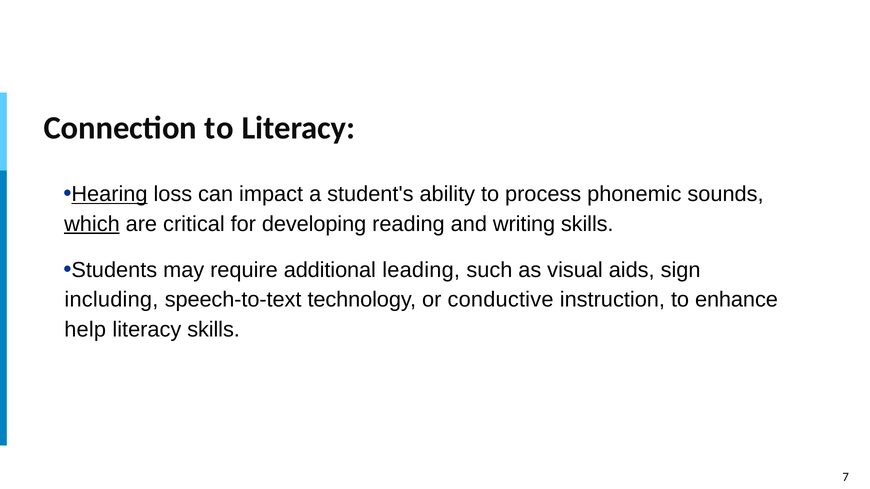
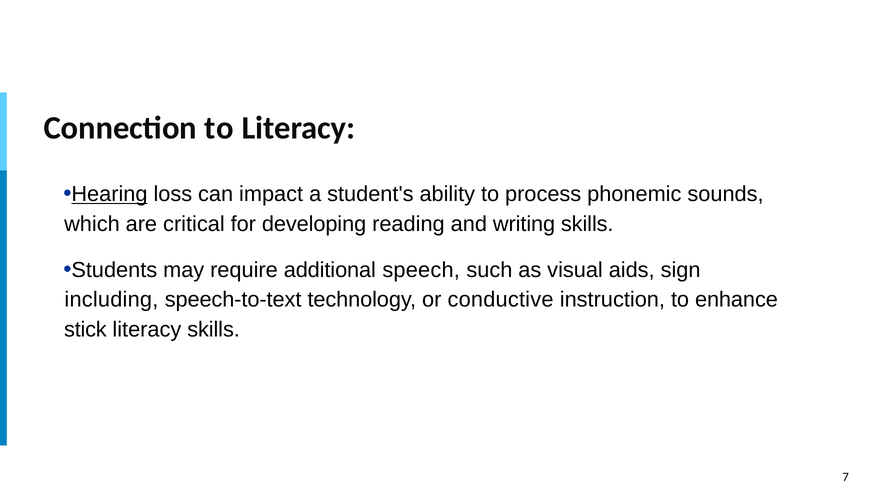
which underline: present -> none
leading: leading -> speech
help: help -> stick
